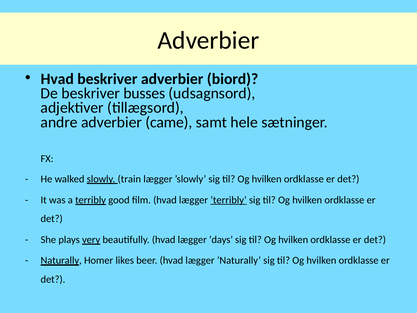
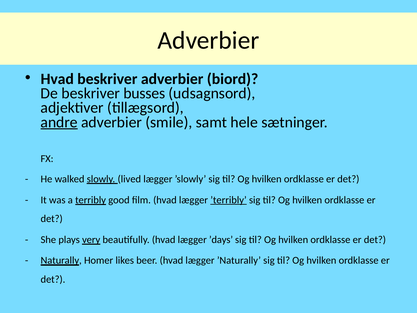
andre underline: none -> present
came: came -> smile
train: train -> lived
